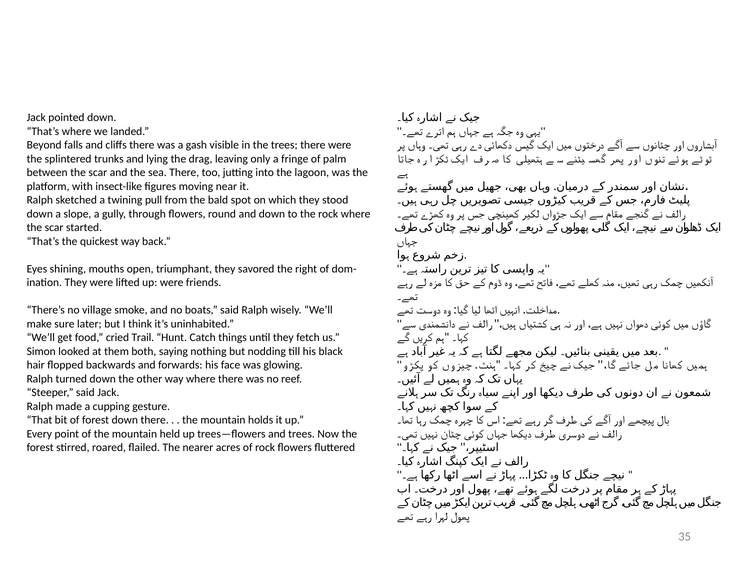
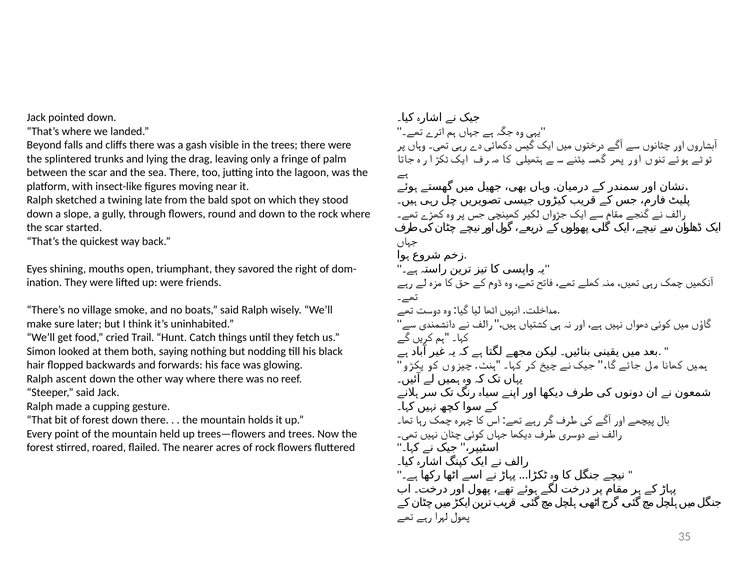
pull: pull -> late
turned: turned -> ascent
